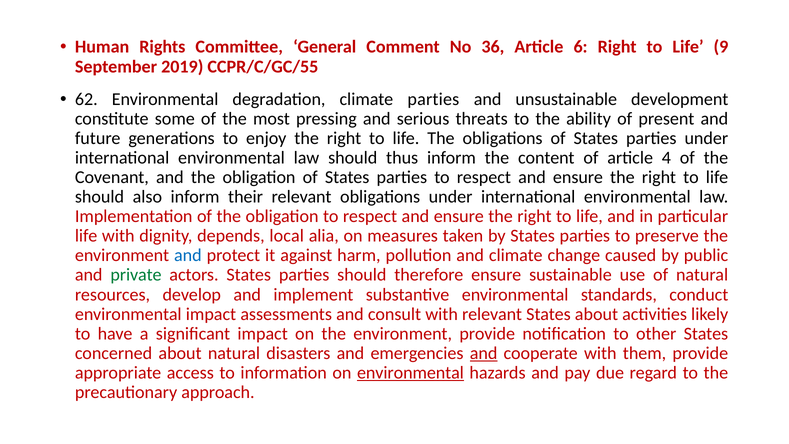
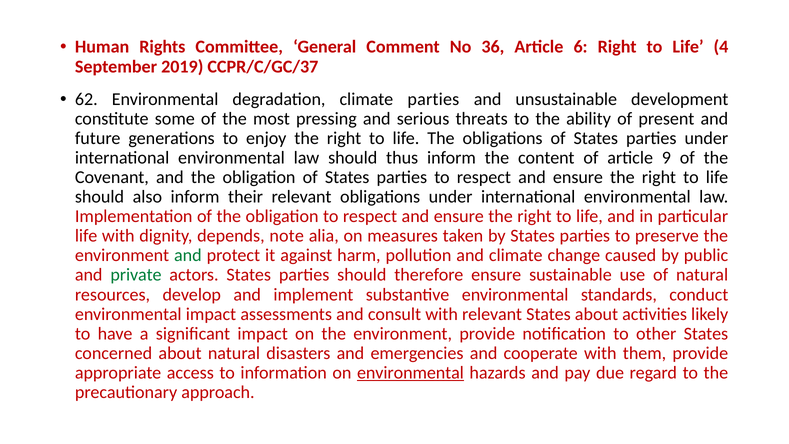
9: 9 -> 4
CCPR/C/GC/55: CCPR/C/GC/55 -> CCPR/C/GC/37
4: 4 -> 9
local: local -> note
and at (188, 255) colour: blue -> green
and at (484, 353) underline: present -> none
